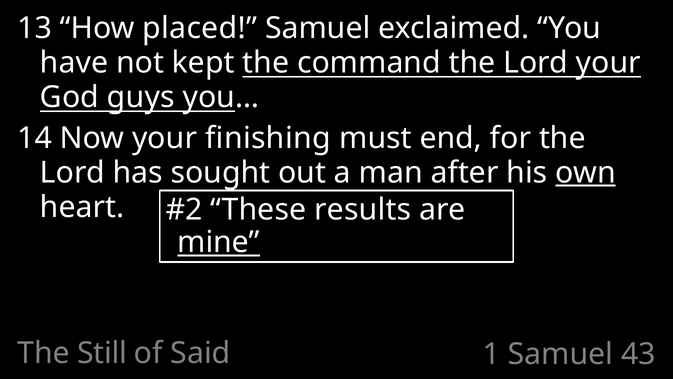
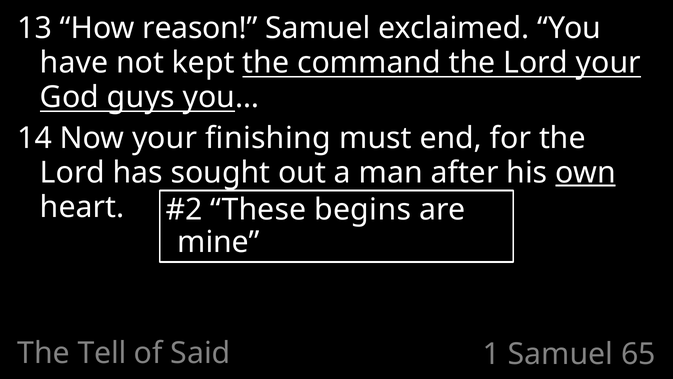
placed: placed -> reason
results: results -> begins
mine underline: present -> none
Still: Still -> Tell
43: 43 -> 65
